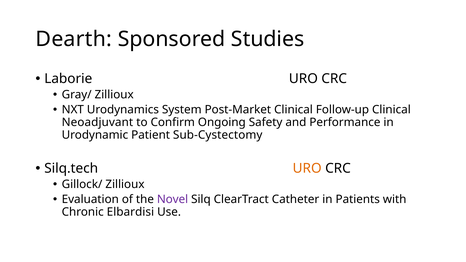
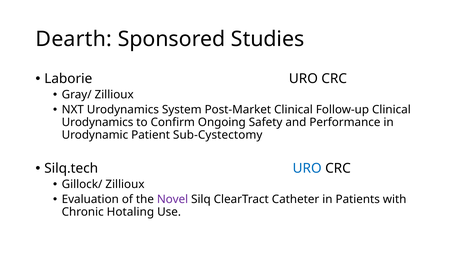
Neoadjuvant at (97, 122): Neoadjuvant -> Urodynamics
URO at (307, 168) colour: orange -> blue
Elbardisi: Elbardisi -> Hotaling
